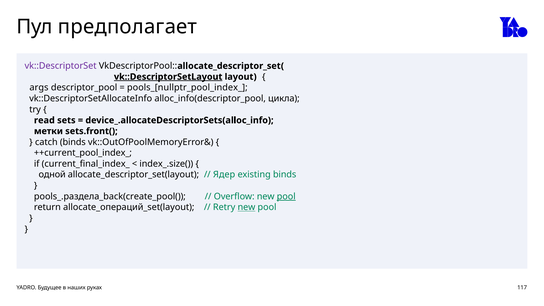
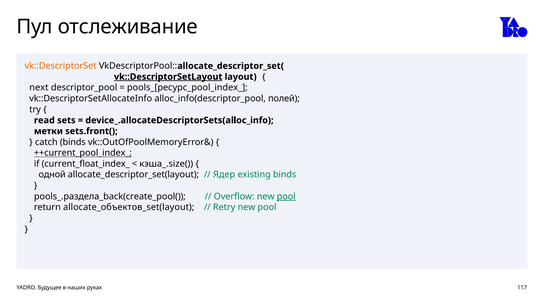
предполагает: предполагает -> отслеживание
vk::DescriptorSet colour: purple -> orange
args: args -> next
pools_[nullptr_pool_index_: pools_[nullptr_pool_index_ -> pools_[ресурс_pool_index_
цикла: цикла -> полей
++current_pool_index_ underline: none -> present
current_final_index_: current_final_index_ -> current_float_index_
index_.size(: index_.size( -> кэша_.size(
allocate_операций_set(layout: allocate_операций_set(layout -> allocate_объектов_set(layout
new at (246, 207) underline: present -> none
